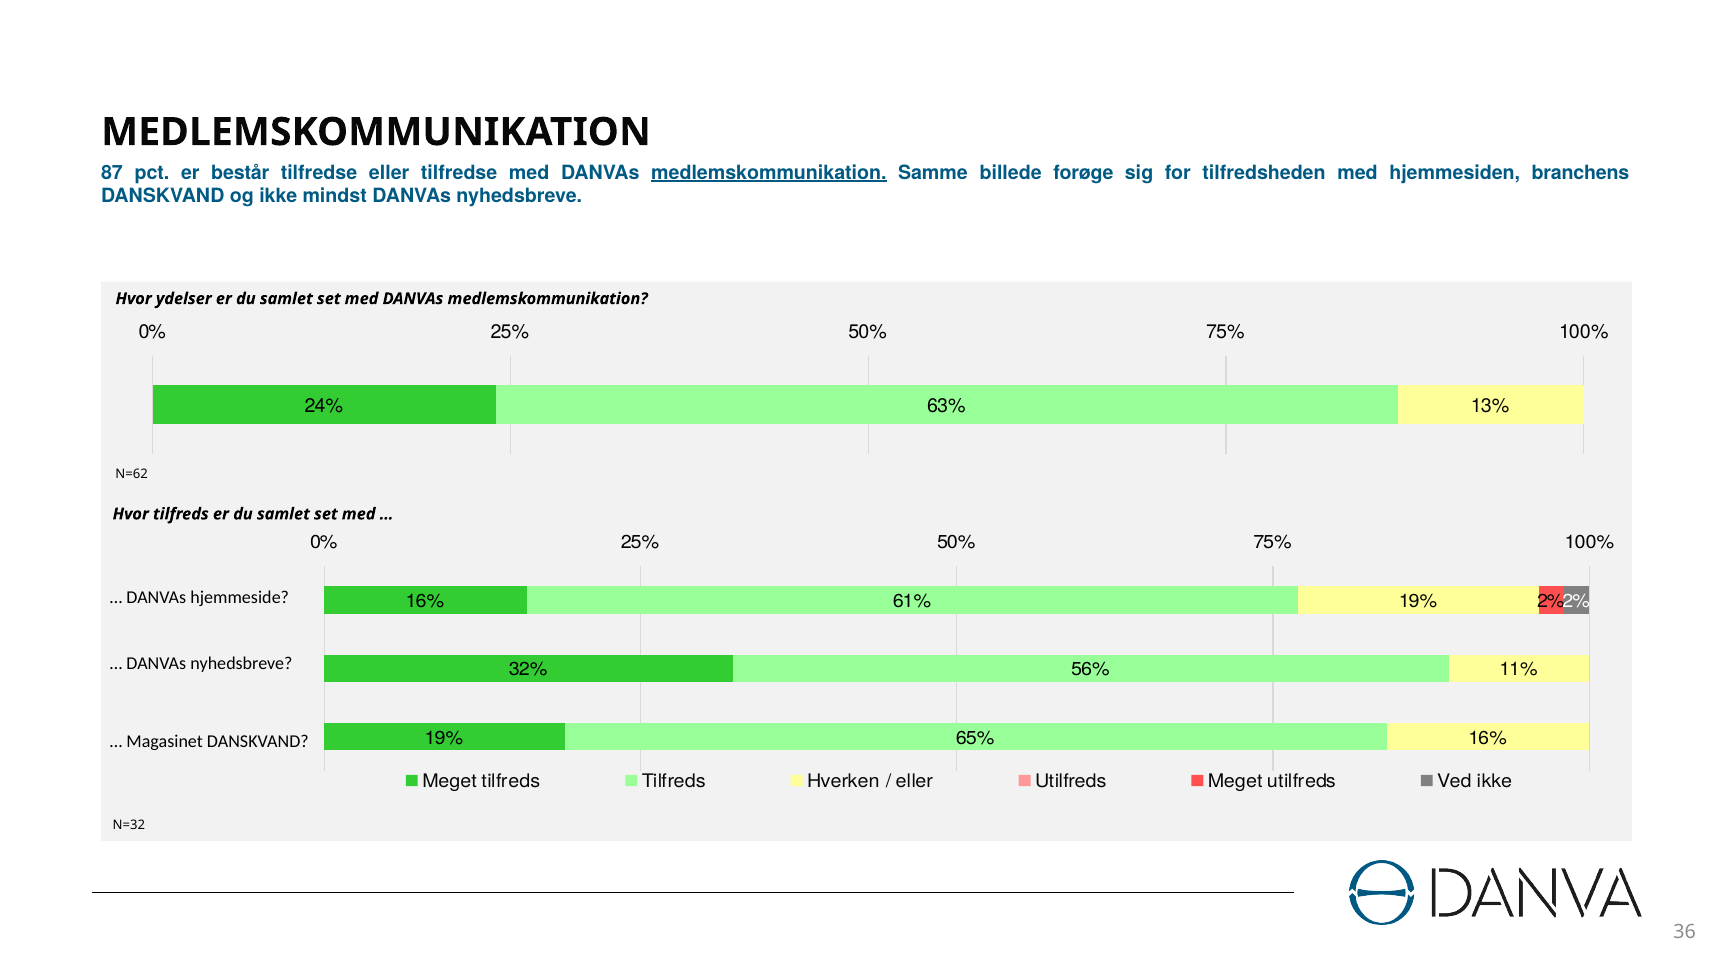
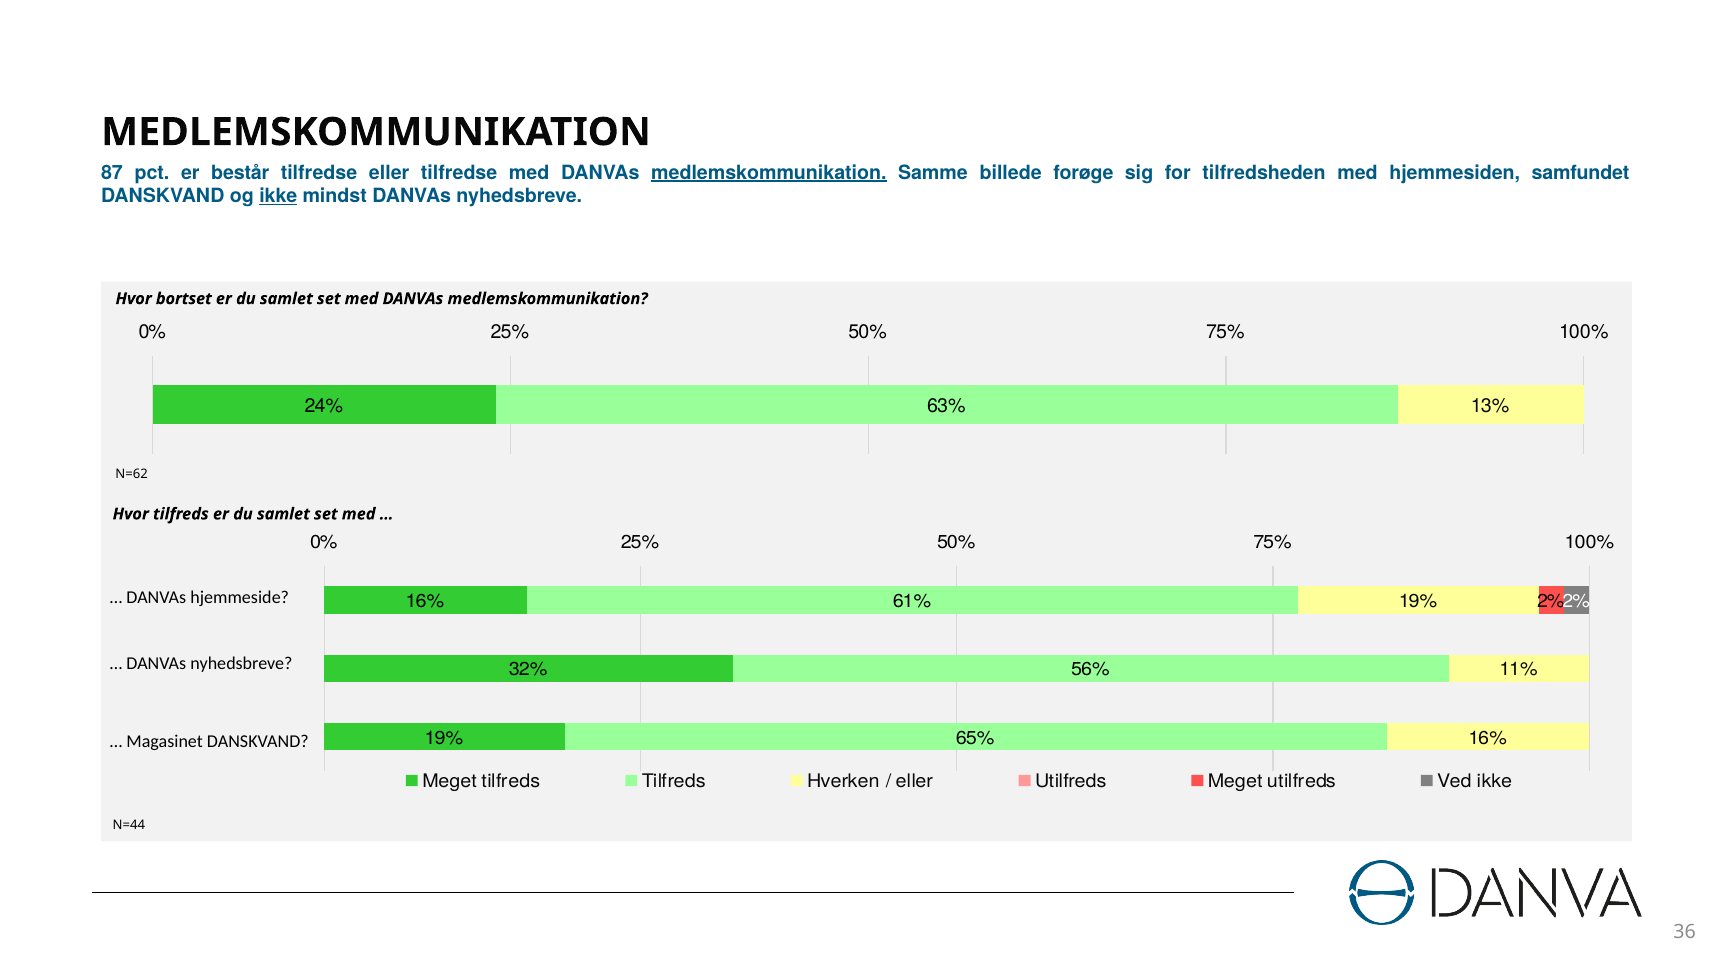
branchens: branchens -> samfundet
ikke at (278, 196) underline: none -> present
ydelser: ydelser -> bortset
N=32: N=32 -> N=44
